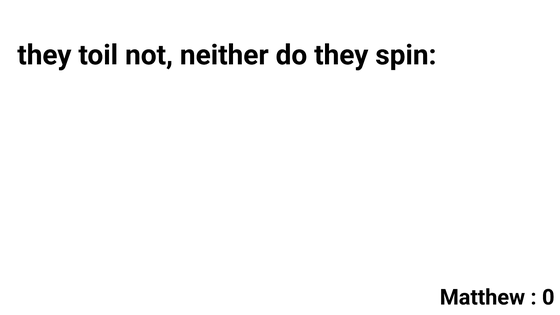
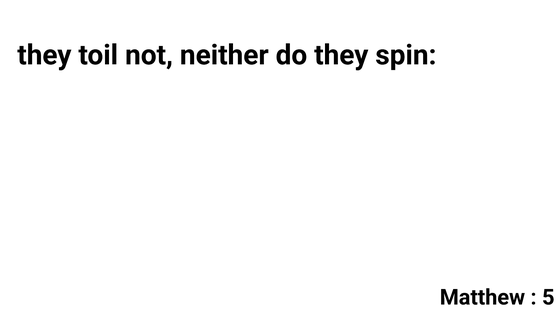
0: 0 -> 5
